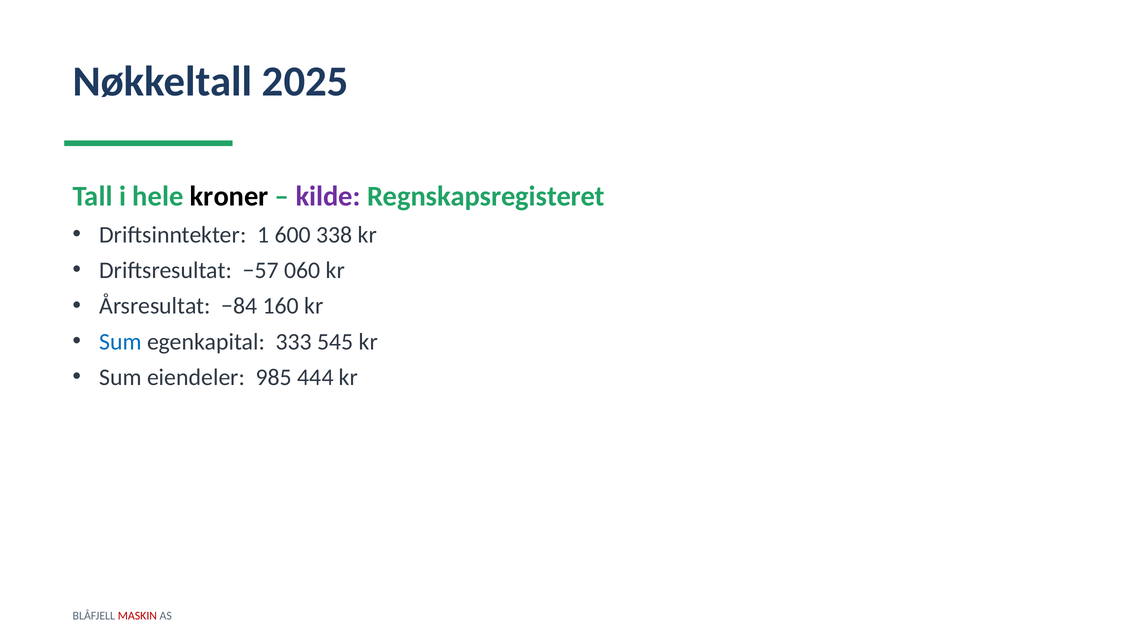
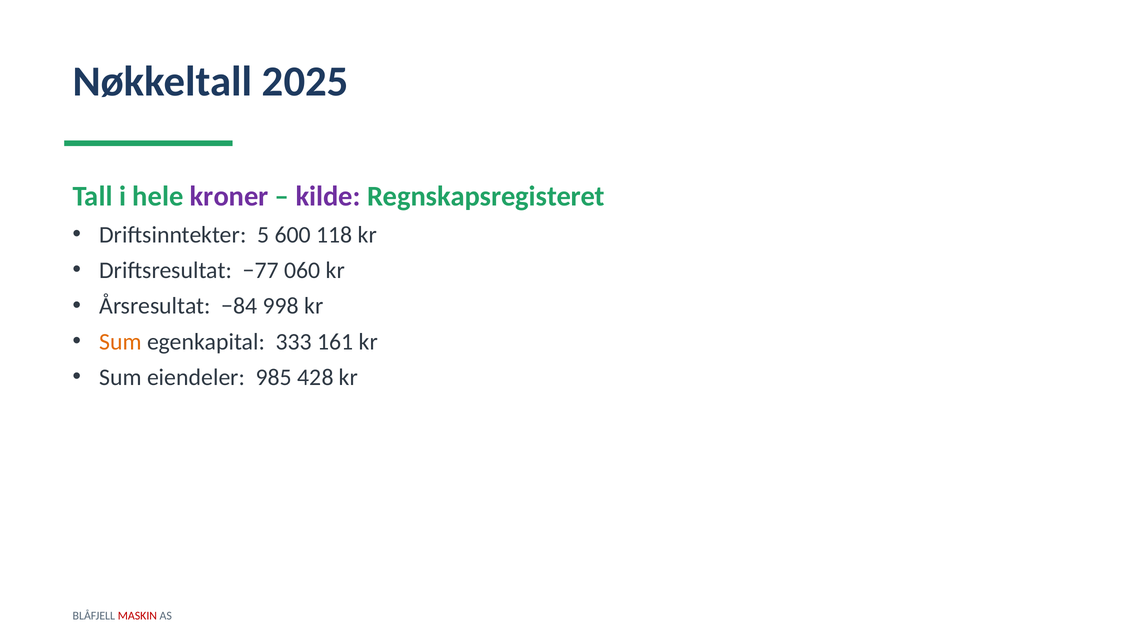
kroner colour: black -> purple
1: 1 -> 5
338: 338 -> 118
−57: −57 -> −77
160: 160 -> 998
Sum at (121, 342) colour: blue -> orange
545: 545 -> 161
444: 444 -> 428
